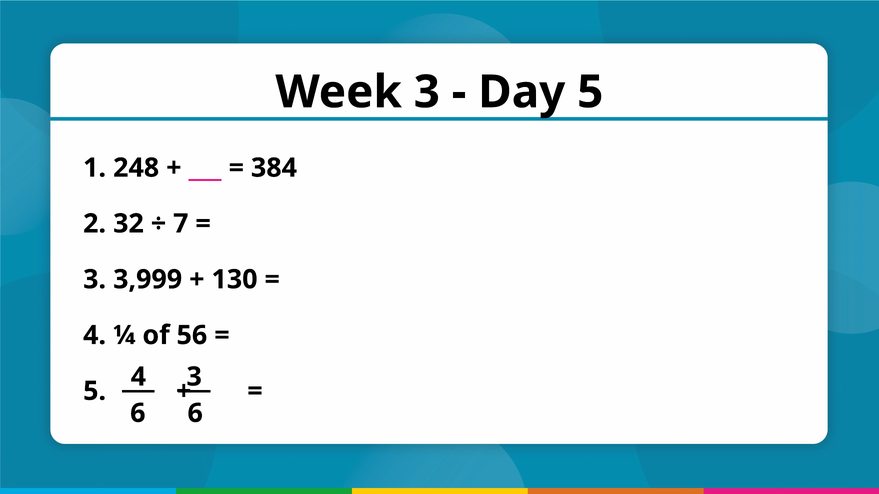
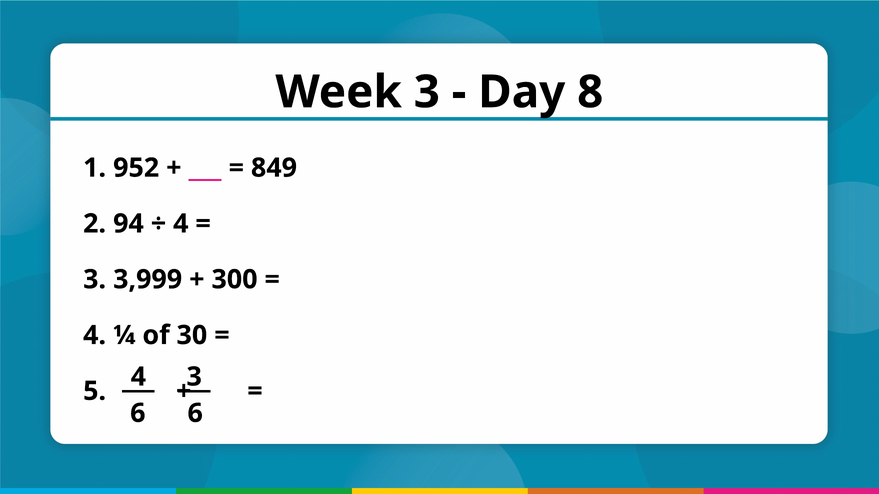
Day 5: 5 -> 8
248: 248 -> 952
384: 384 -> 849
32: 32 -> 94
7 at (181, 224): 7 -> 4
130: 130 -> 300
56: 56 -> 30
